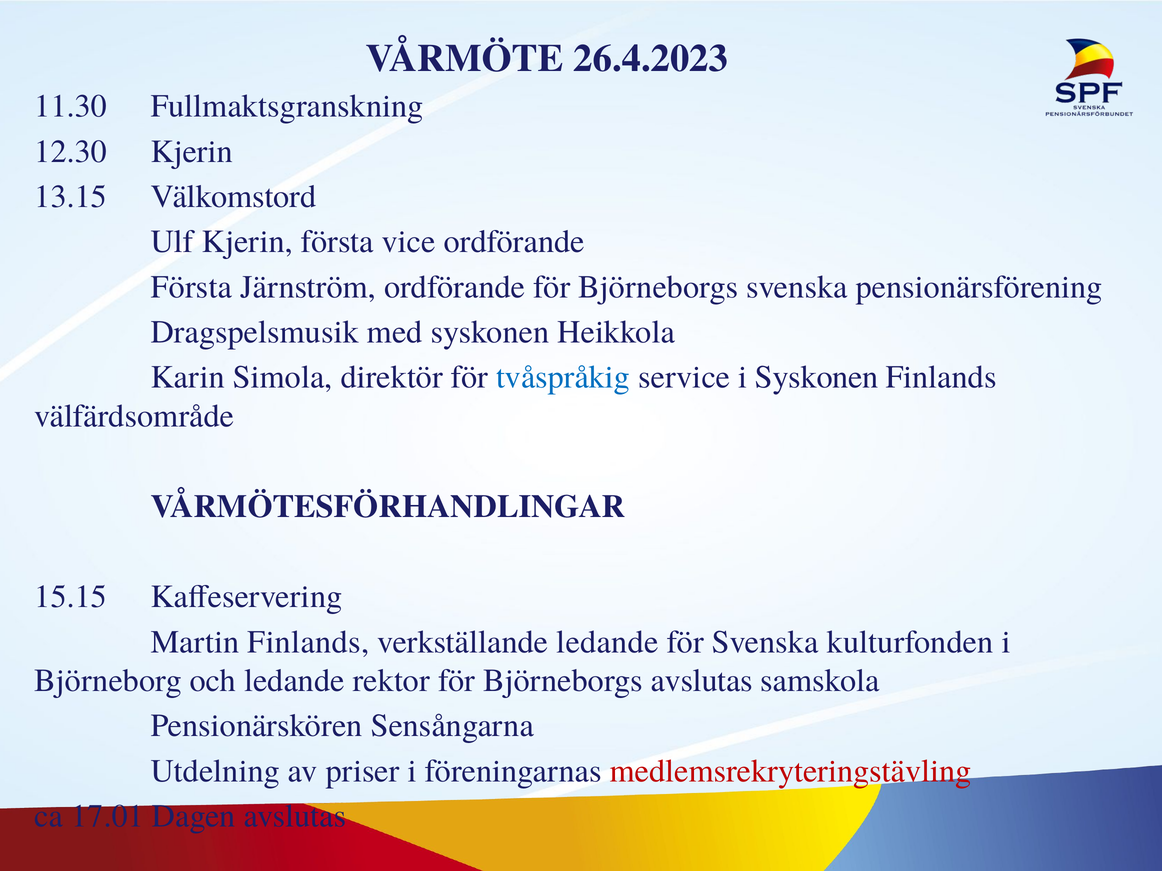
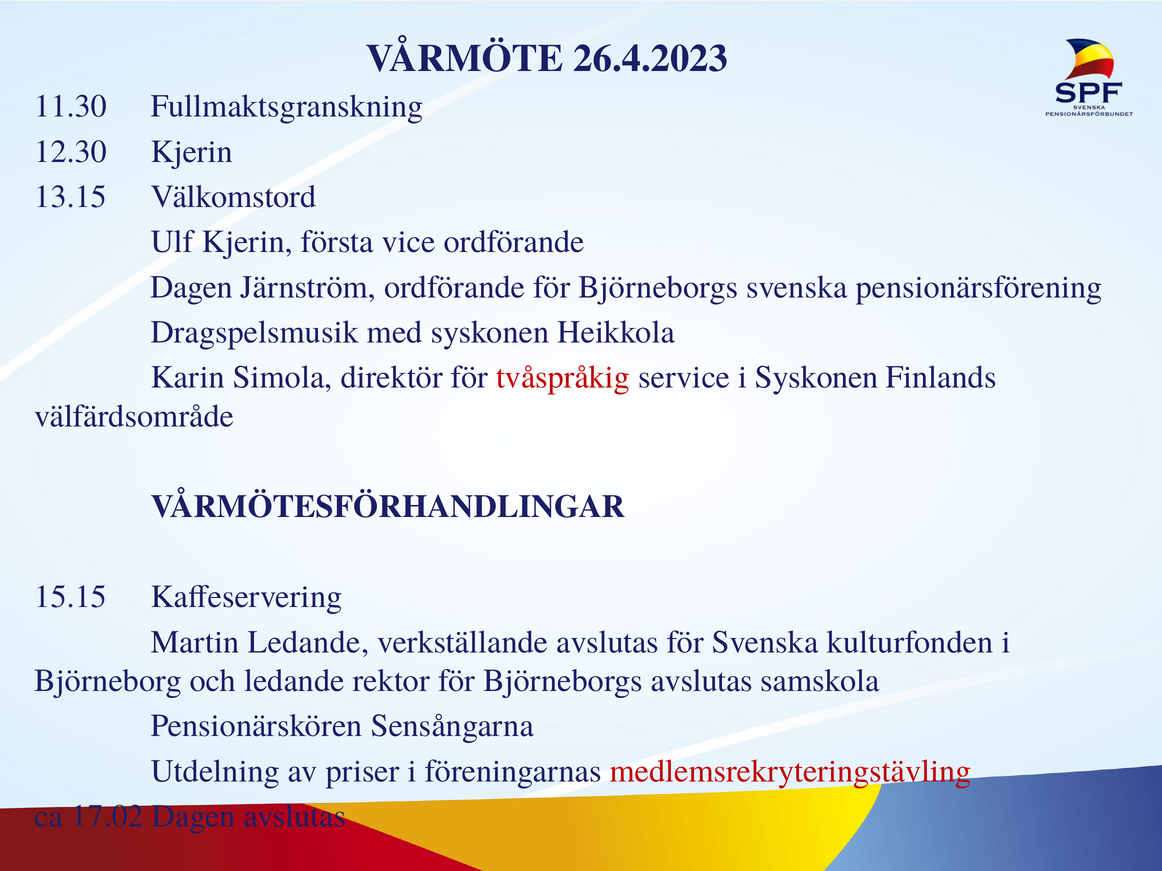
Första at (191, 287): Första -> Dagen
tvåspråkig colour: blue -> red
Martin Finlands: Finlands -> Ledande
verkställande ledande: ledande -> avslutas
17.01: 17.01 -> 17.02
